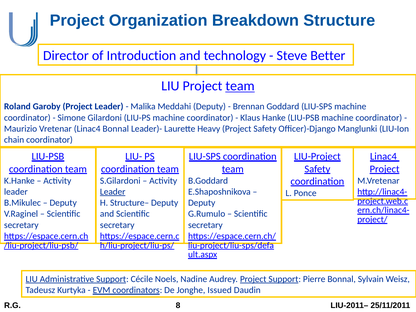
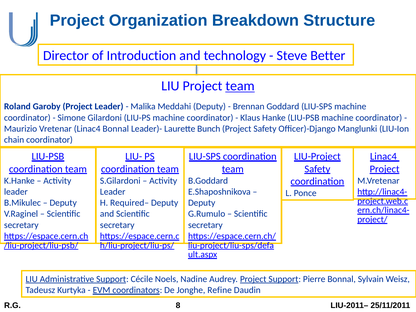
Heavy: Heavy -> Bunch
Leader at (113, 192) underline: present -> none
Structure–: Structure– -> Required–
Issued: Issued -> Refine
